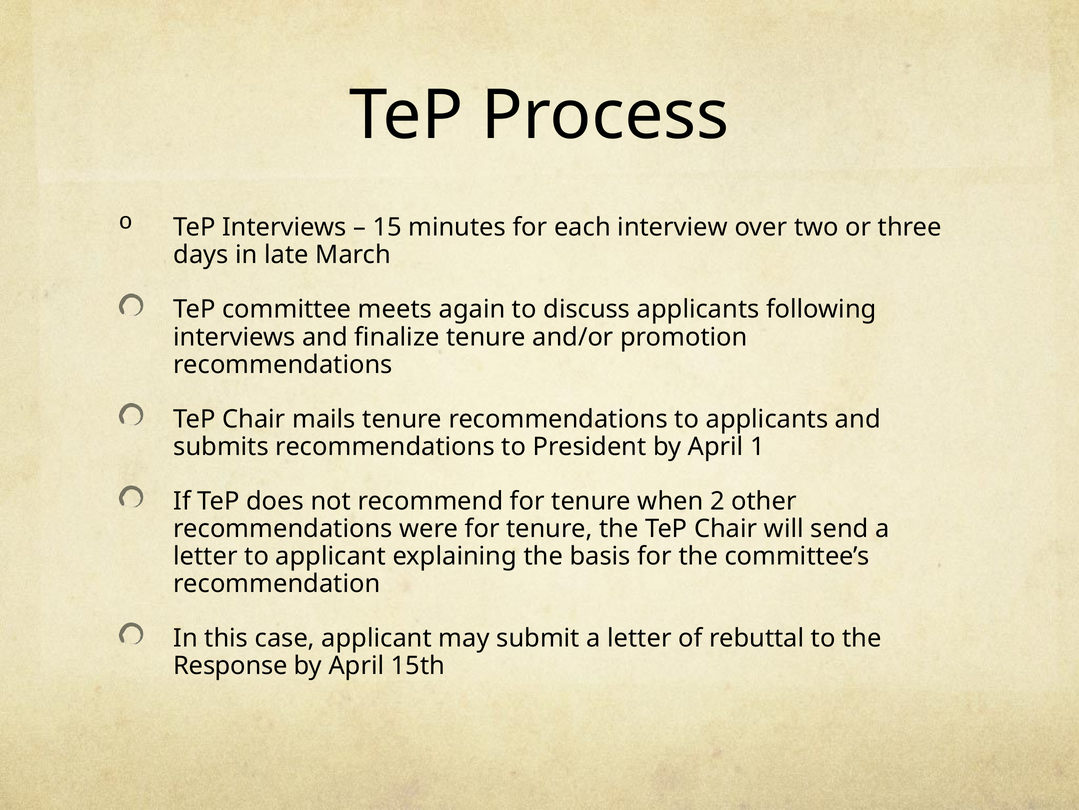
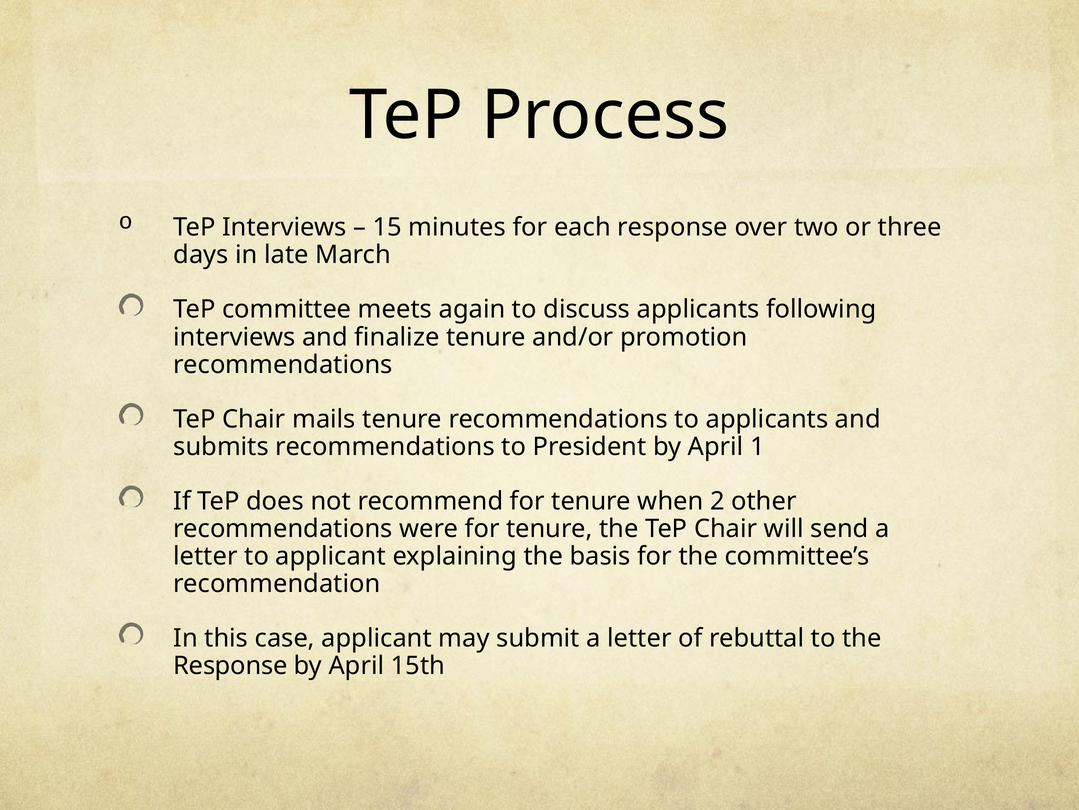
each interview: interview -> response
